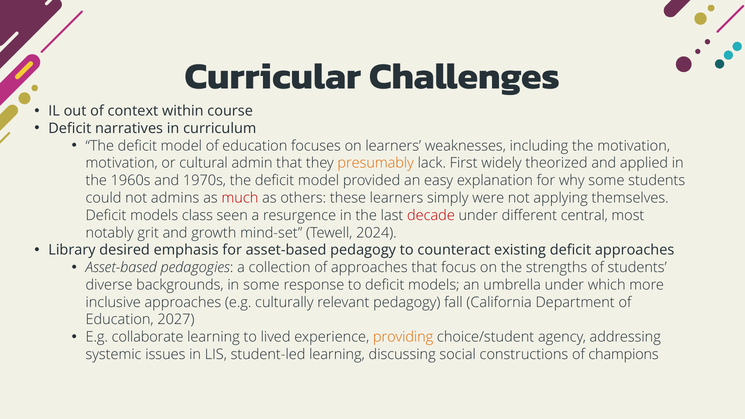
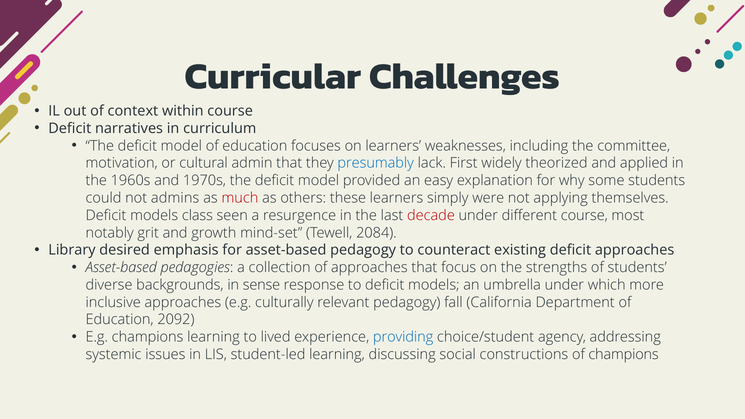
the motivation: motivation -> committee
presumably colour: orange -> blue
different central: central -> course
2024: 2024 -> 2084
in some: some -> sense
2027: 2027 -> 2092
E.g collaborate: collaborate -> champions
providing colour: orange -> blue
